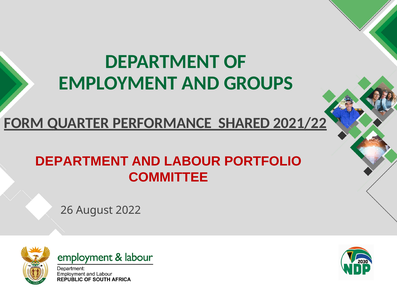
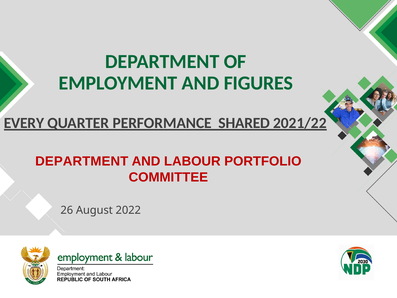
GROUPS: GROUPS -> FIGURES
FORM: FORM -> EVERY
